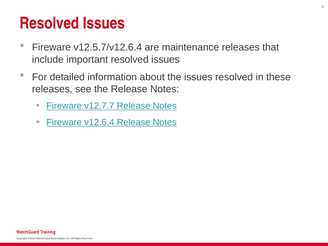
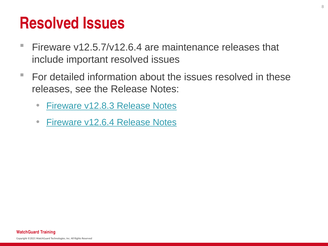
v12.7.7: v12.7.7 -> v12.8.3
